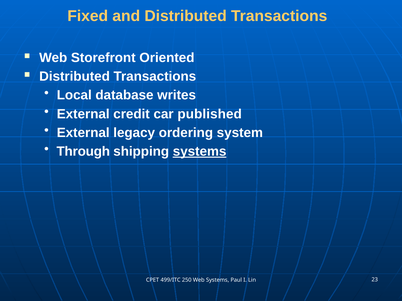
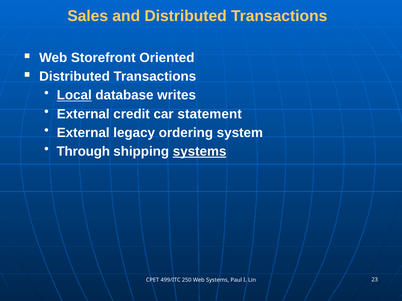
Fixed: Fixed -> Sales
Local underline: none -> present
published: published -> statement
